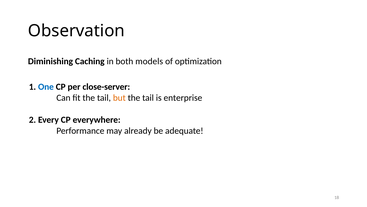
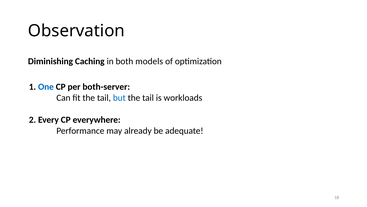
close-server: close-server -> both-server
but colour: orange -> blue
enterprise: enterprise -> workloads
